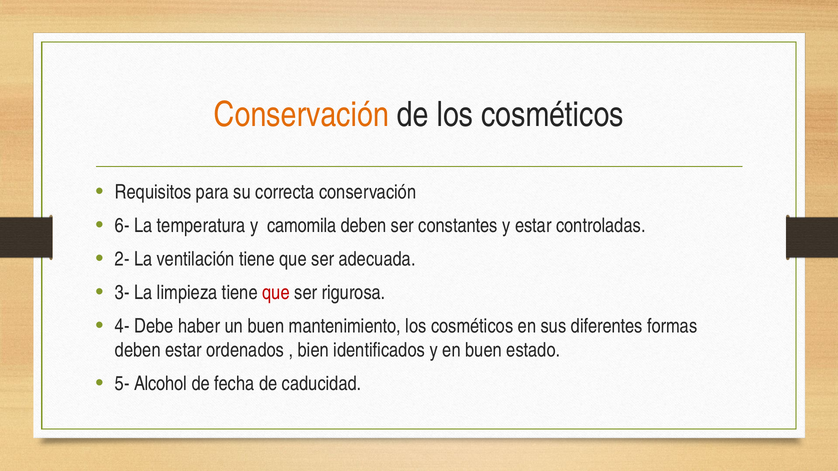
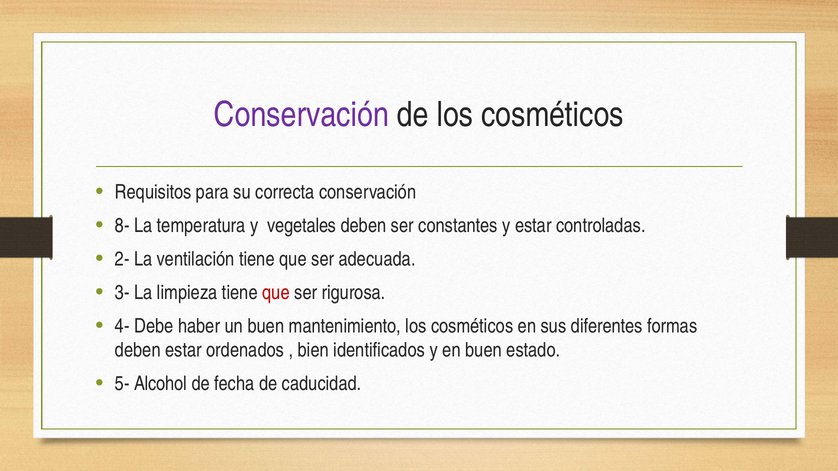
Conservación at (301, 115) colour: orange -> purple
6-: 6- -> 8-
camomila: camomila -> vegetales
